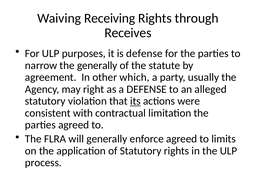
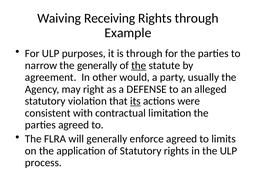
Receives: Receives -> Example
is defense: defense -> through
the at (139, 65) underline: none -> present
which: which -> would
